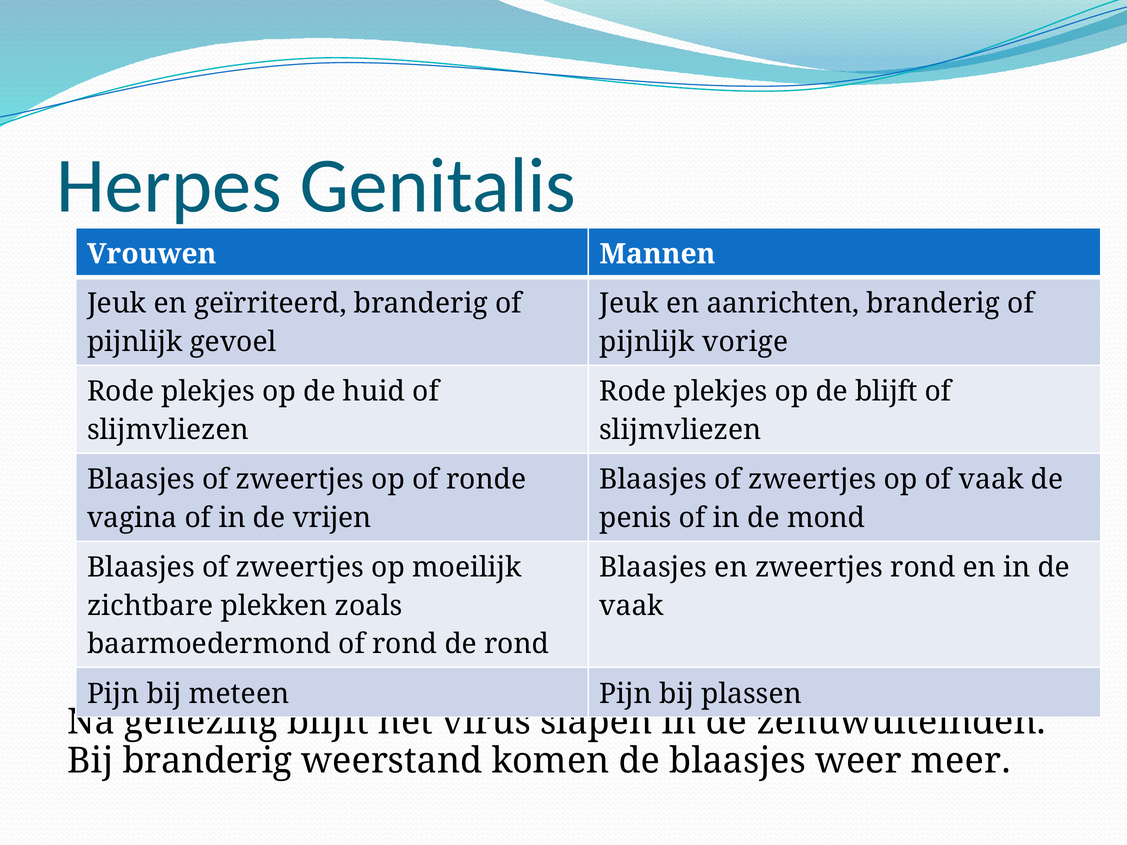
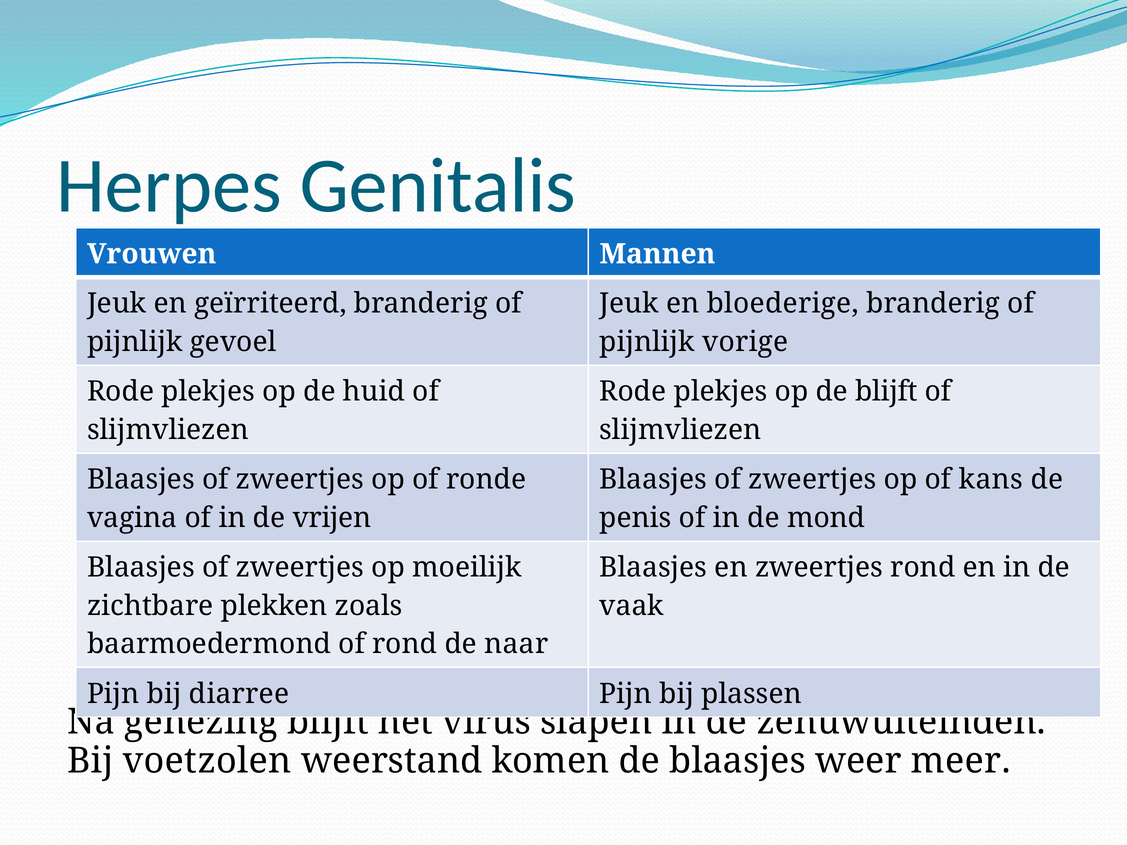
aanrichten: aanrichten -> bloederige
of vaak: vaak -> kans
de rond: rond -> naar
meteen: meteen -> diarree
Bij branderig: branderig -> voetzolen
